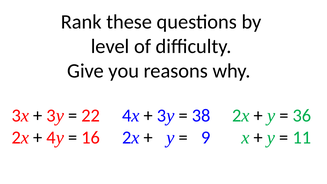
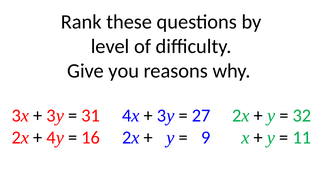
22: 22 -> 31
38: 38 -> 27
36: 36 -> 32
